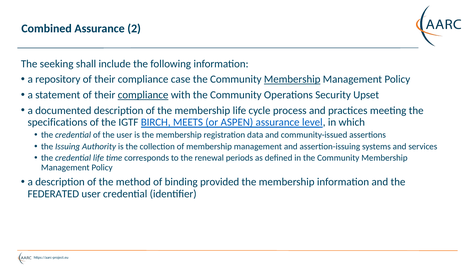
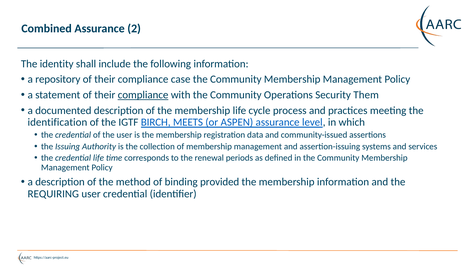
seeking: seeking -> identity
Membership at (292, 79) underline: present -> none
Upset: Upset -> Them
specifications: specifications -> identification
FEDERATED: FEDERATED -> REQUIRING
